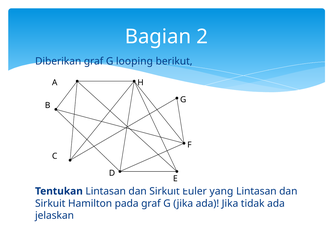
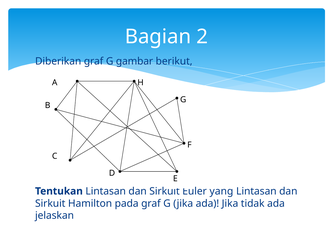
looping: looping -> gambar
